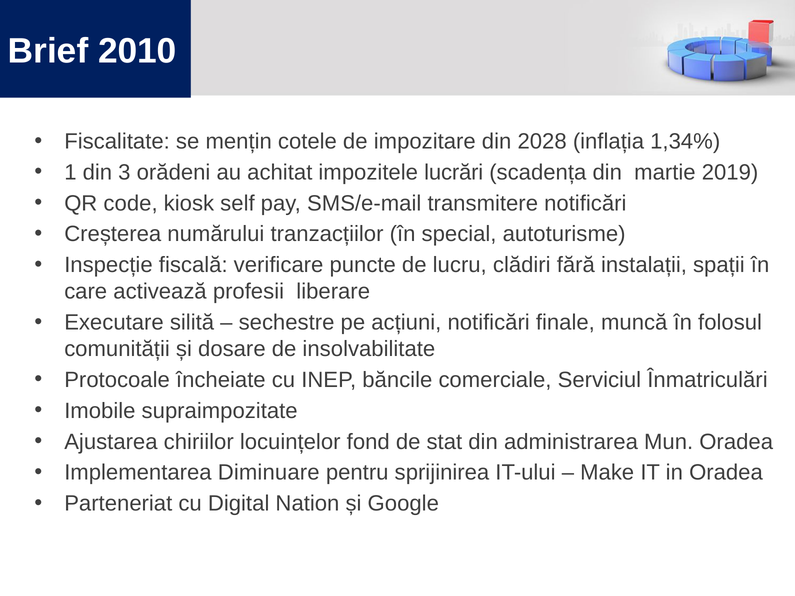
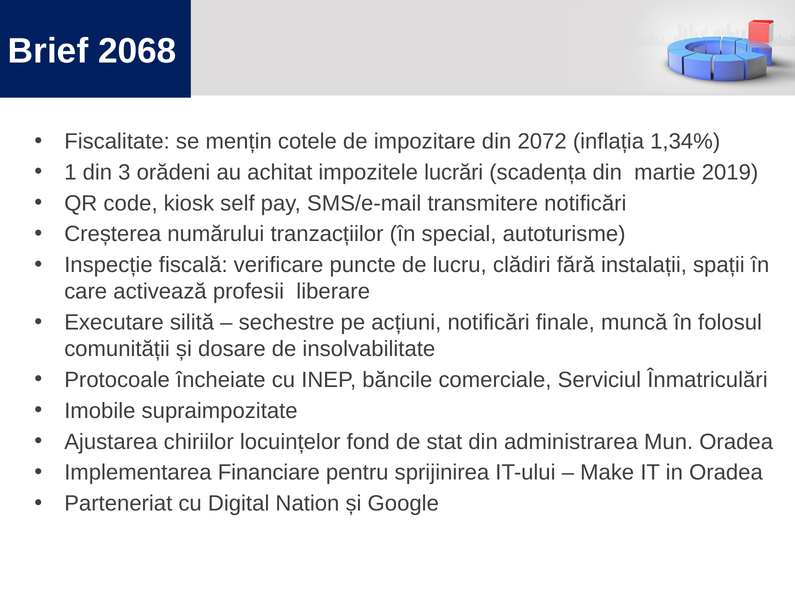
2010: 2010 -> 2068
2028: 2028 -> 2072
Diminuare: Diminuare -> Financiare
